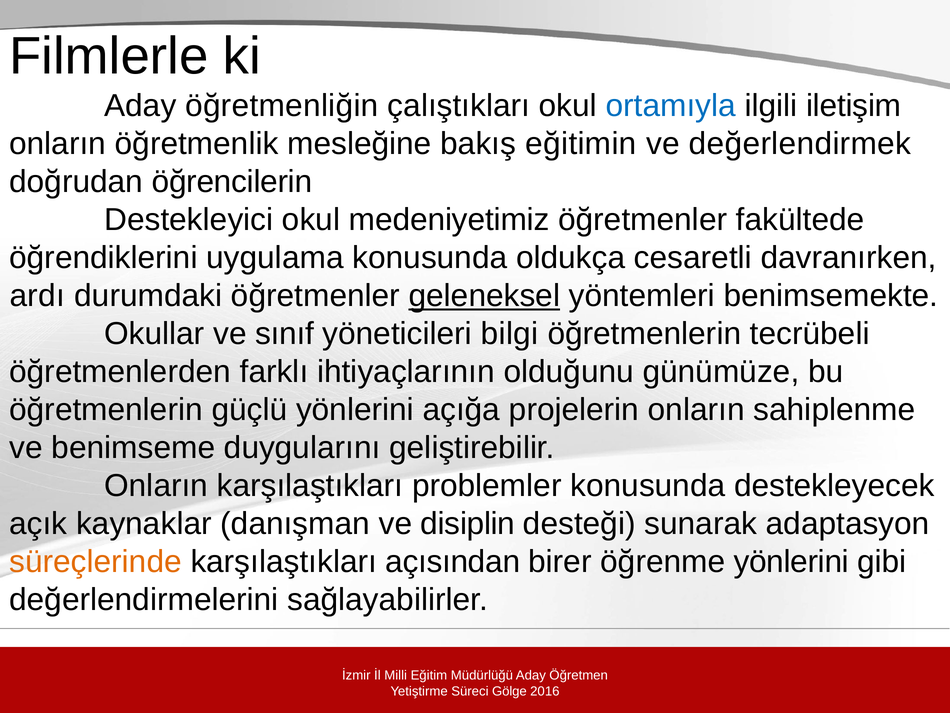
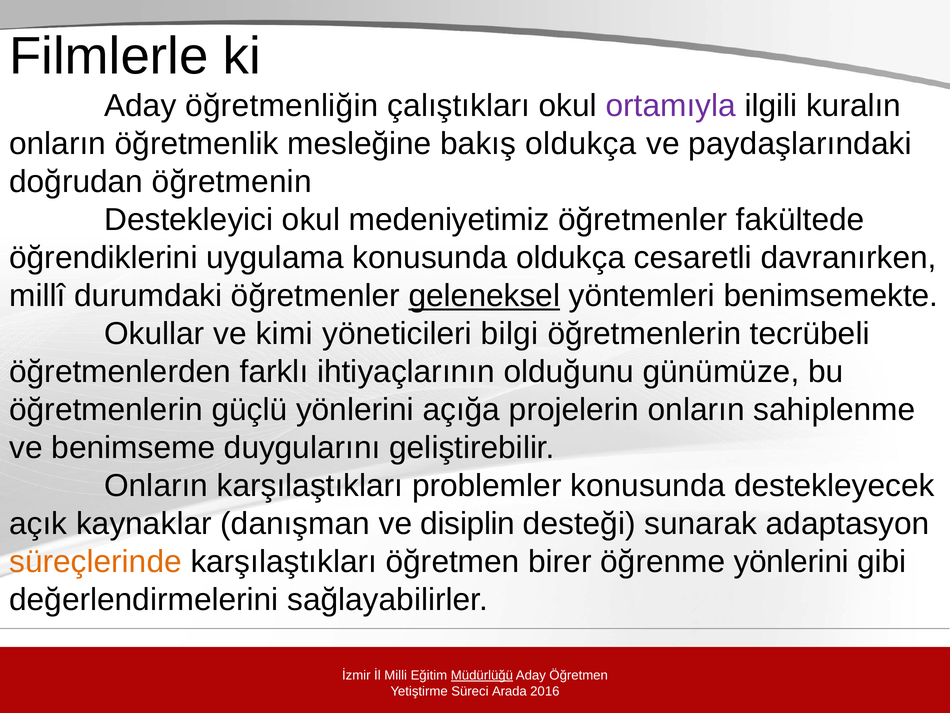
ortamıyla colour: blue -> purple
iletişim: iletişim -> kuralın
bakış eğitimin: eğitimin -> oldukça
değerlendirmek: değerlendirmek -> paydaşlarındaki
öğrencilerin: öğrencilerin -> öğretmenin
ardı: ardı -> millî
sınıf: sınıf -> kimi
karşılaştıkları açısından: açısından -> öğretmen
Müdürlüğü underline: none -> present
Gölge: Gölge -> Arada
